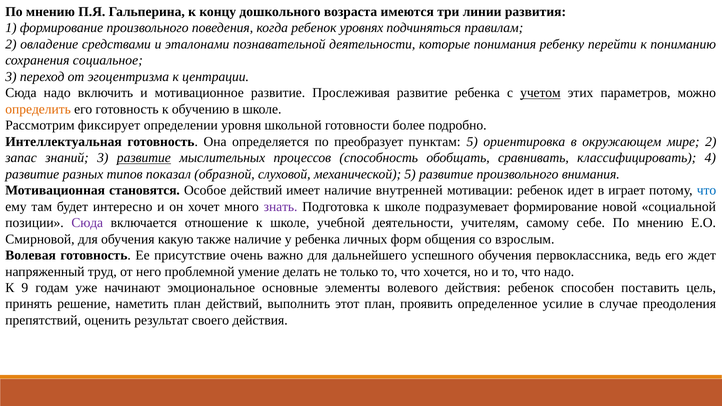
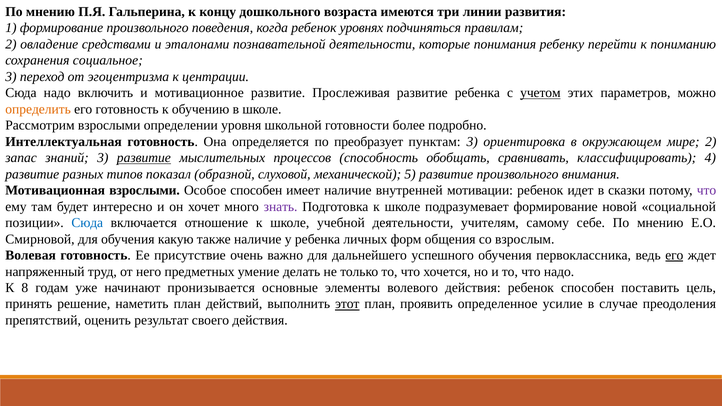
Рассмотрим фиксирует: фиксирует -> взрослыми
пунктам 5: 5 -> 3
Мотивационная становятся: становятся -> взрослыми
Особое действий: действий -> способен
играет: играет -> сказки
что at (706, 190) colour: blue -> purple
Сюда at (87, 223) colour: purple -> blue
его at (674, 255) underline: none -> present
проблемной: проблемной -> предметных
9: 9 -> 8
эмоциональное: эмоциональное -> пронизывается
этот underline: none -> present
